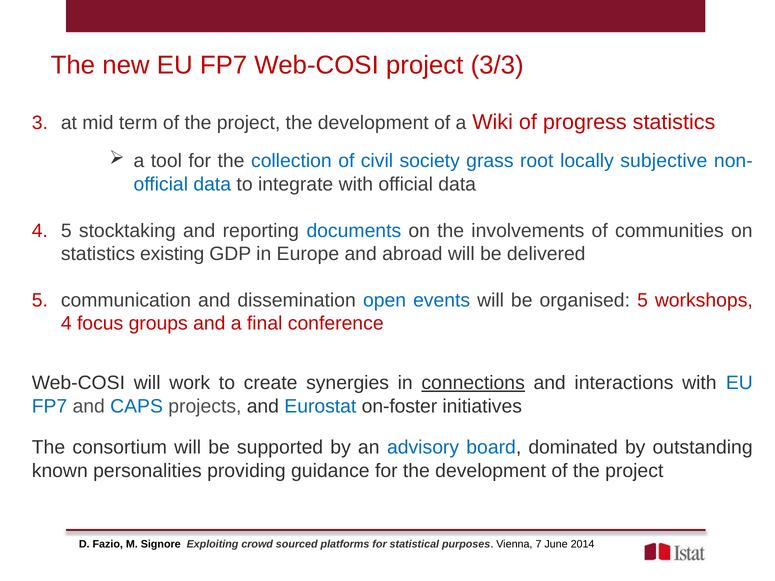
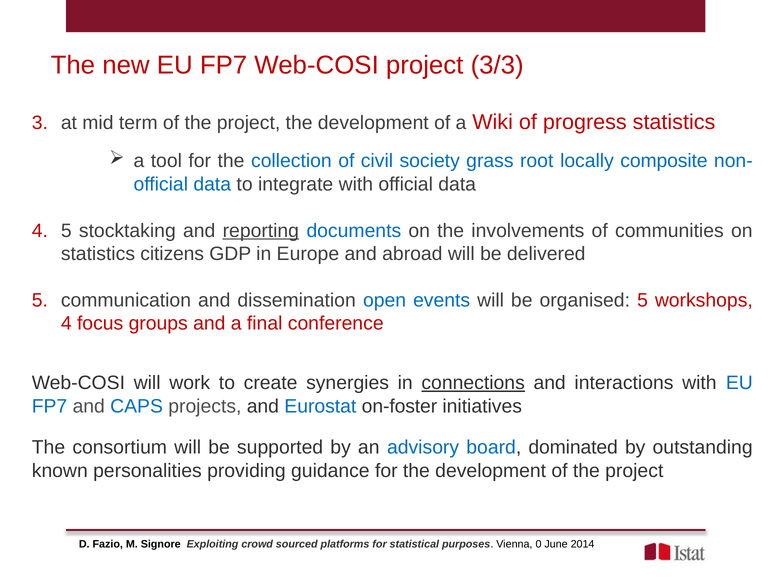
subjective: subjective -> composite
reporting underline: none -> present
existing: existing -> citizens
7: 7 -> 0
